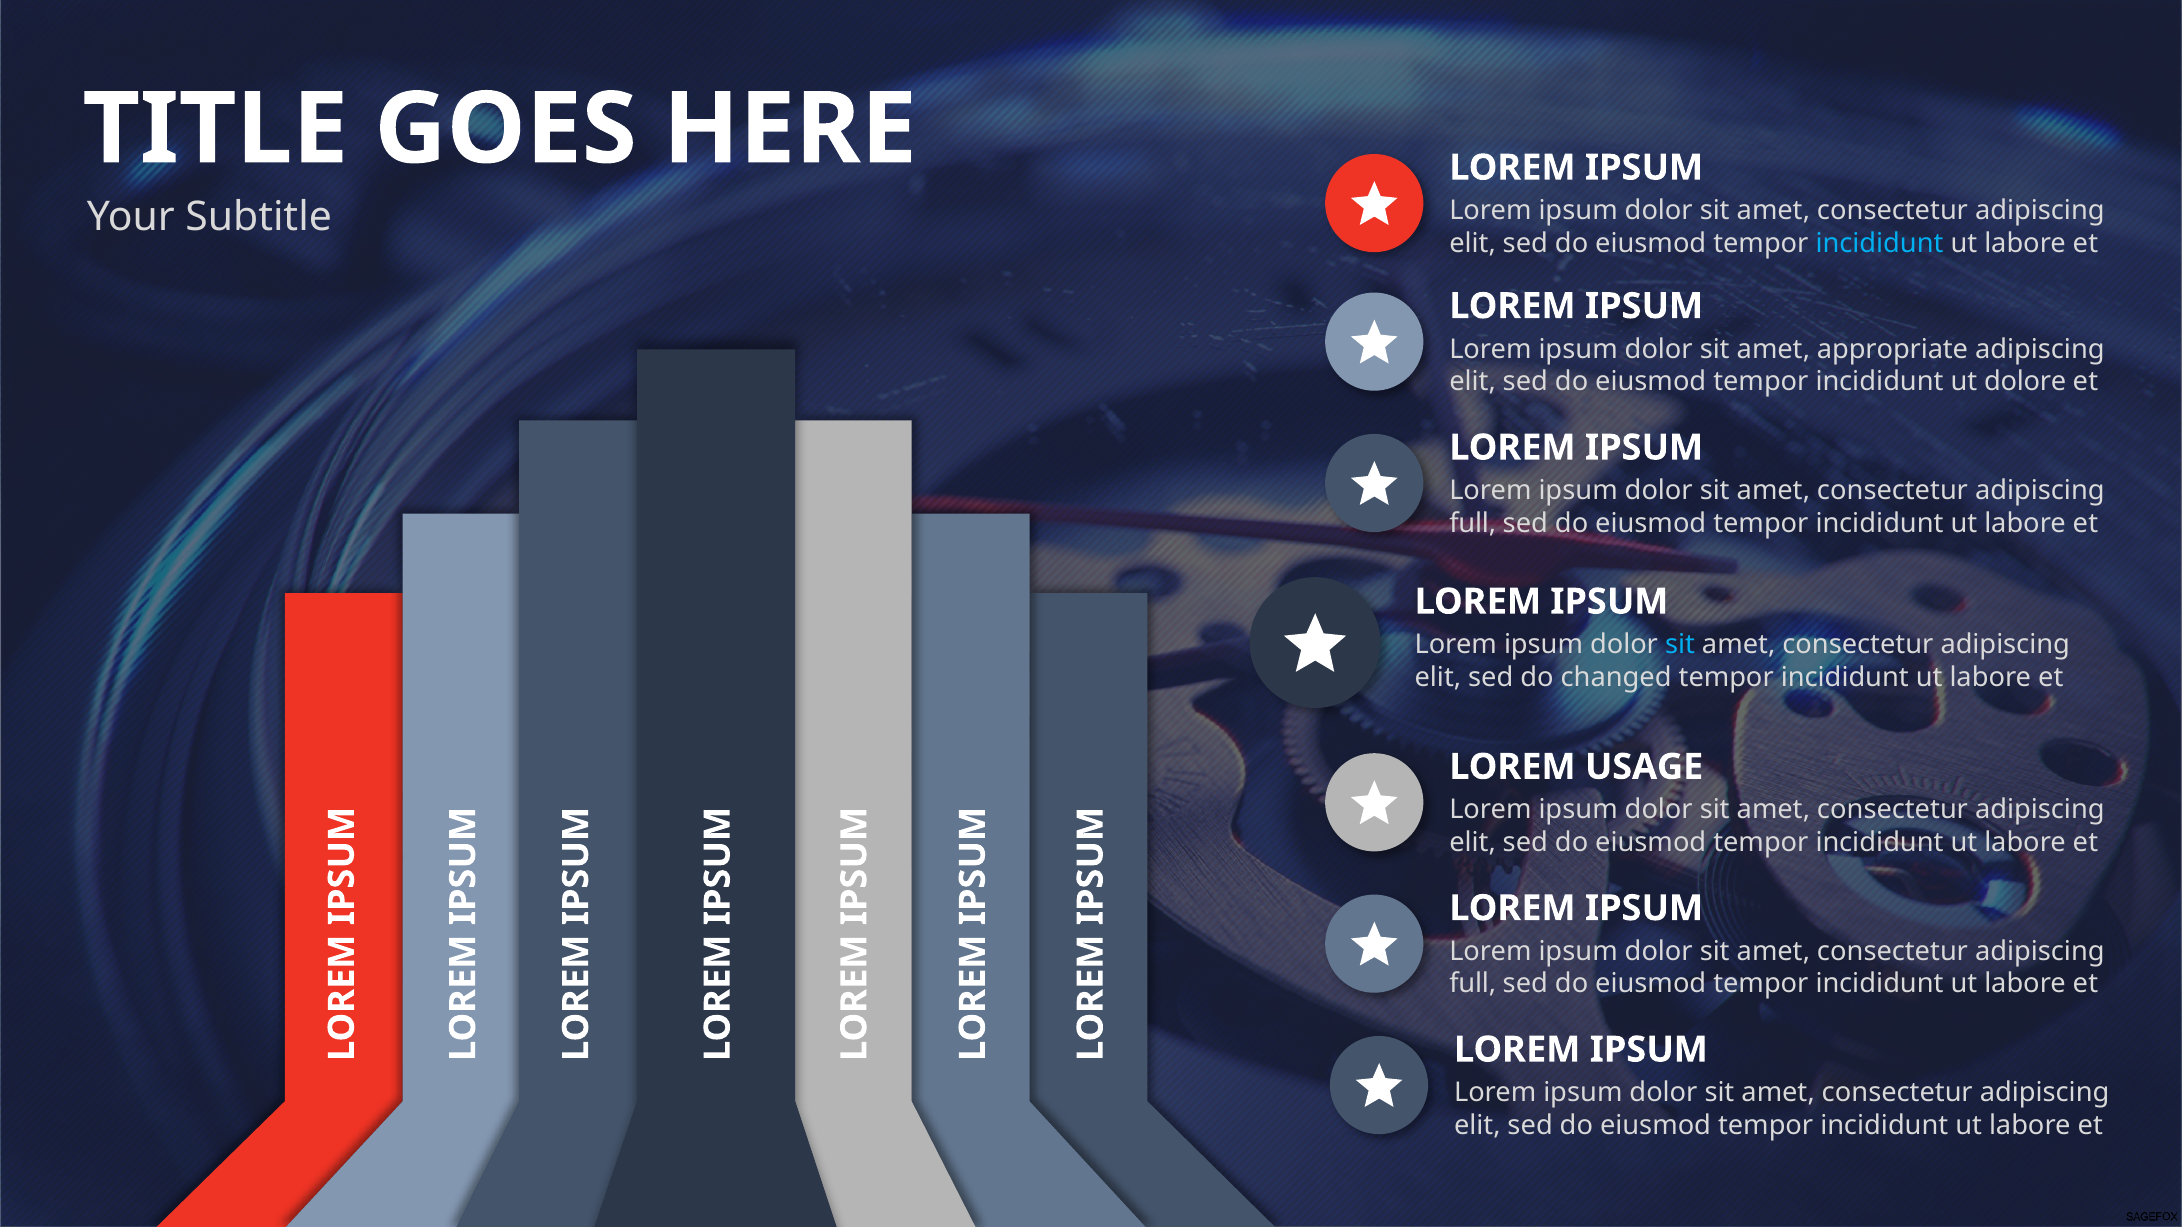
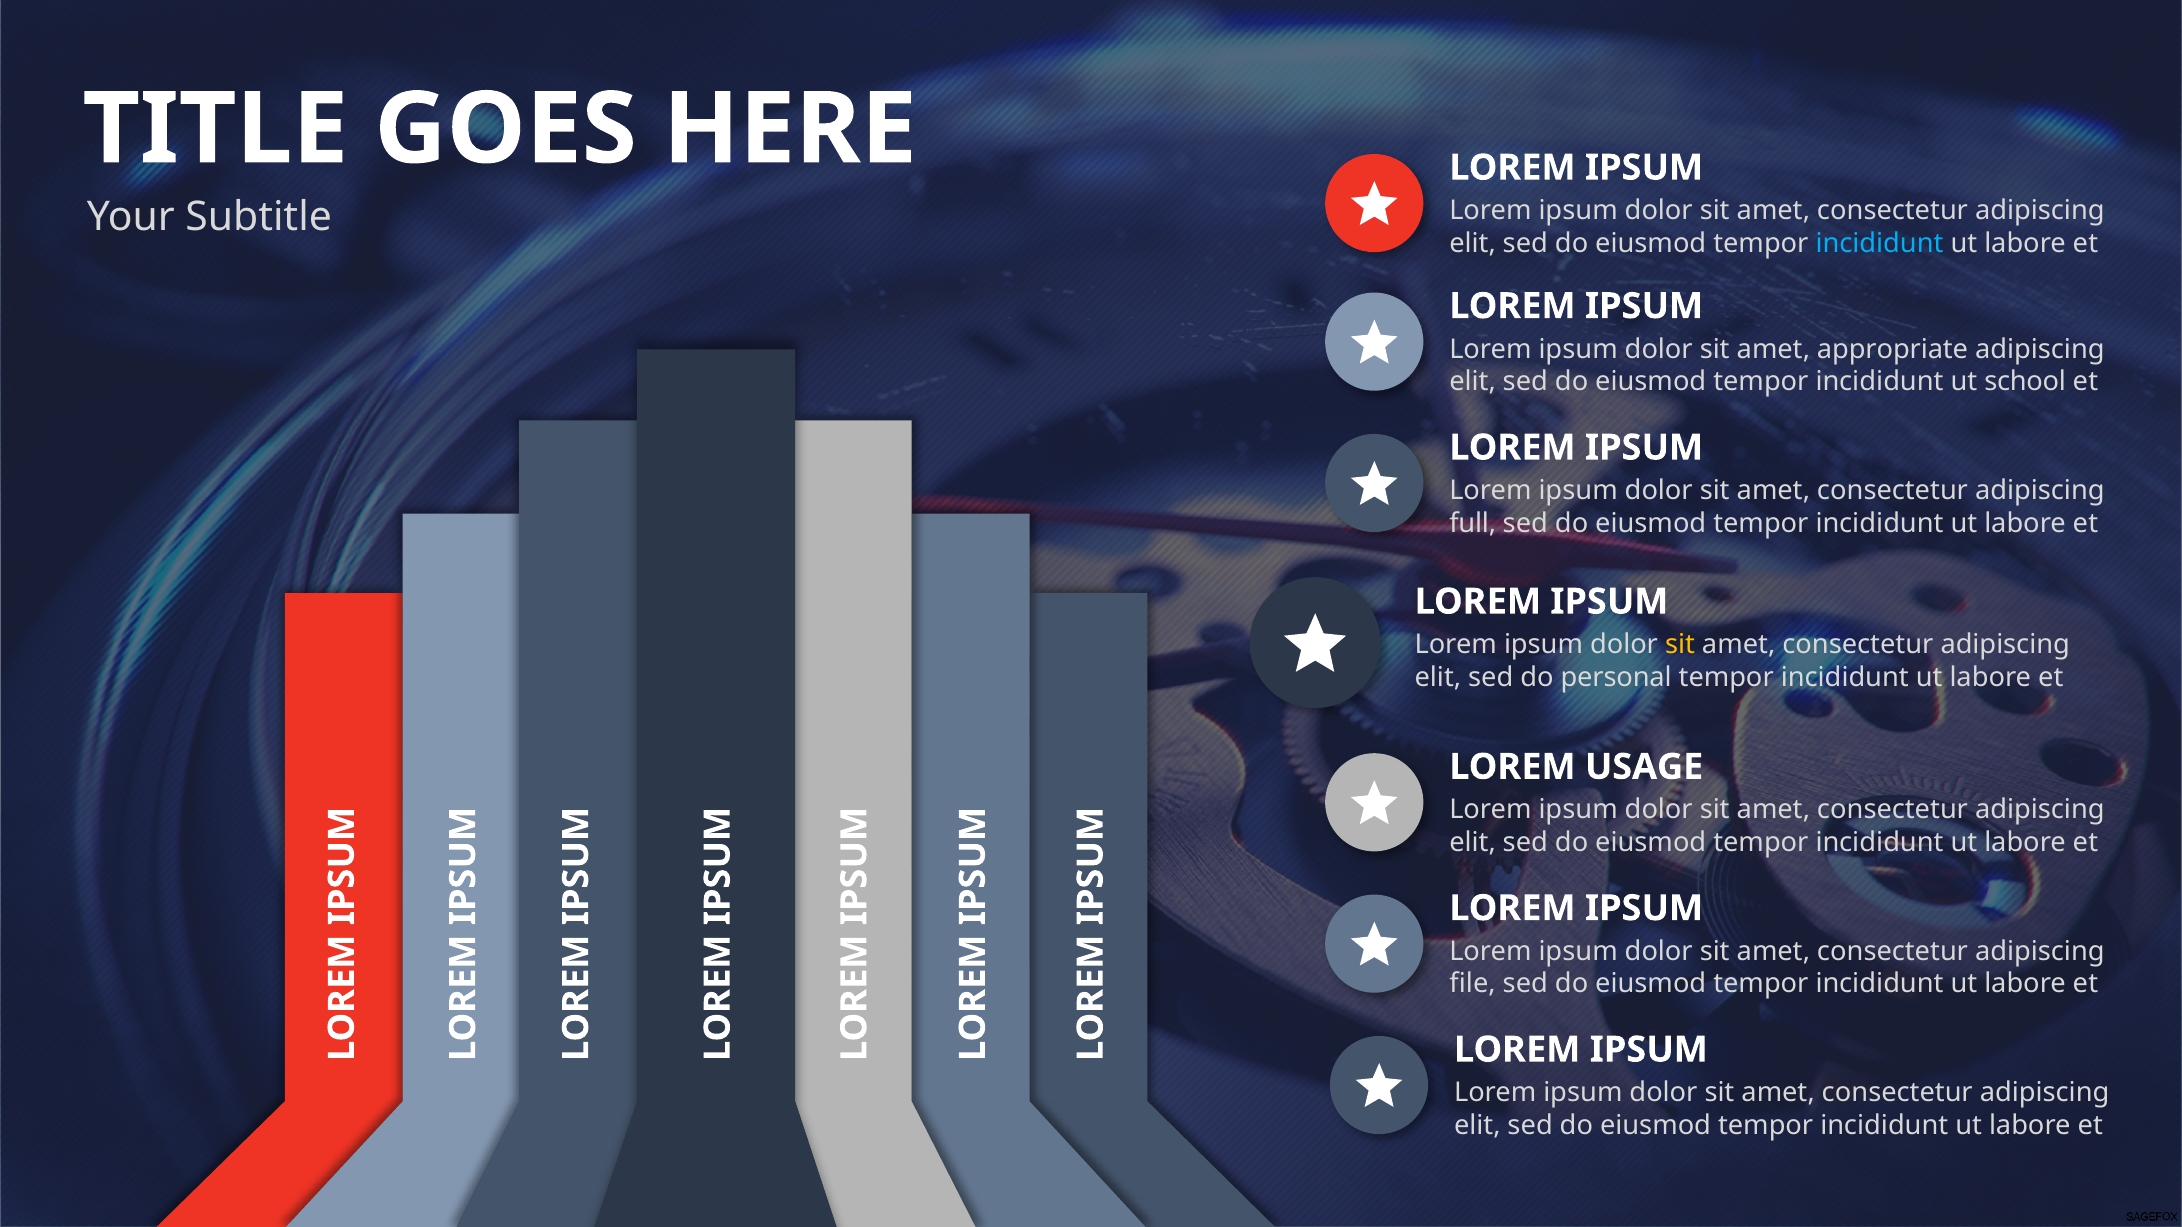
dolore: dolore -> school
sit at (1680, 645) colour: light blue -> yellow
changed: changed -> personal
full at (1473, 984): full -> file
